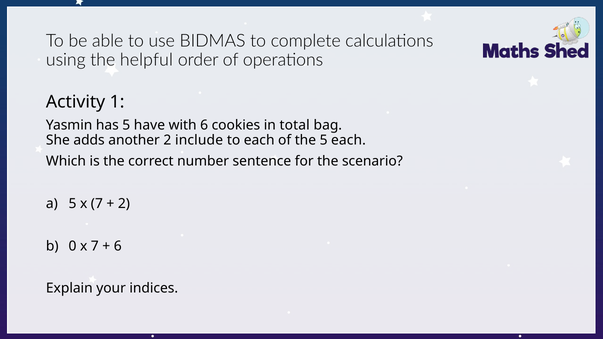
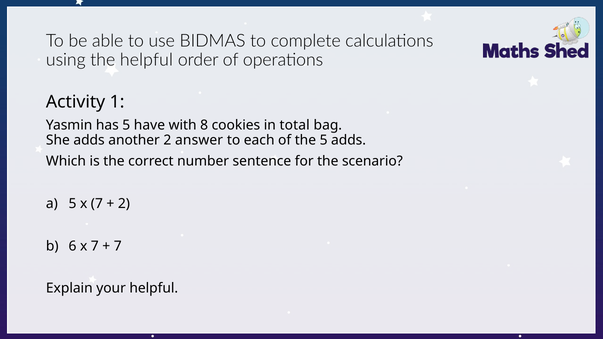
with 6: 6 -> 8
include: include -> answer
5 each: each -> adds
0: 0 -> 6
6 at (118, 246): 6 -> 7
your indices: indices -> helpful
